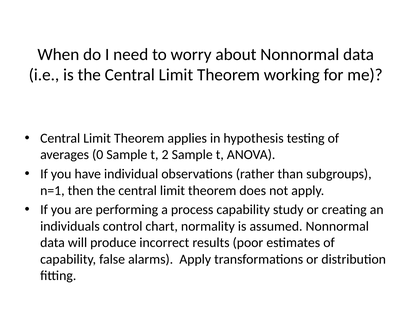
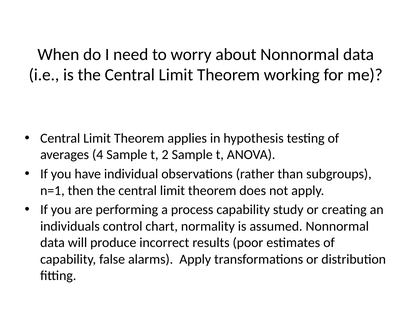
0: 0 -> 4
